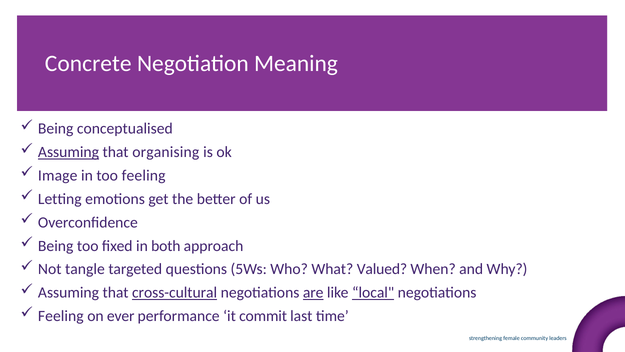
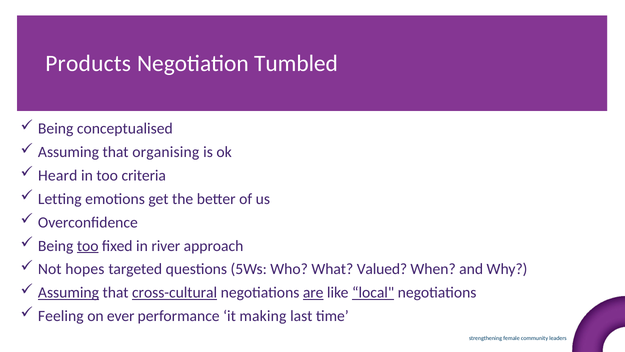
Concrete: Concrete -> Products
Meaning: Meaning -> Tumbled
Assuming at (68, 152) underline: present -> none
Image: Image -> Heard
too feeling: feeling -> criteria
too at (88, 246) underline: none -> present
both: both -> river
tangle: tangle -> hopes
Assuming at (68, 292) underline: none -> present
commit: commit -> making
